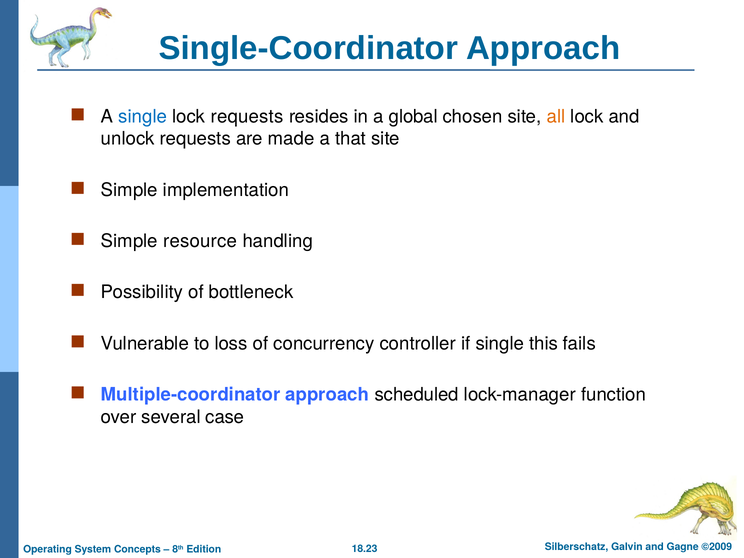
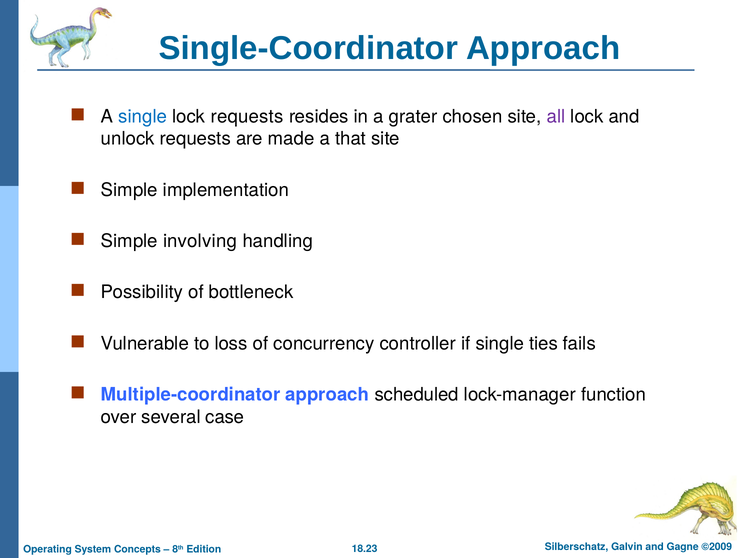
global: global -> grater
all colour: orange -> purple
resource: resource -> involving
this: this -> ties
